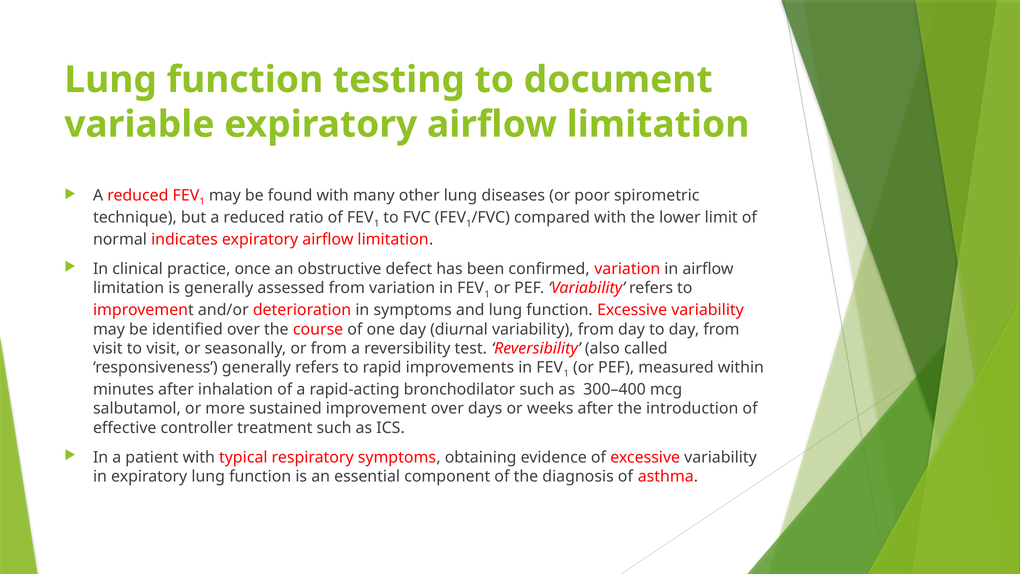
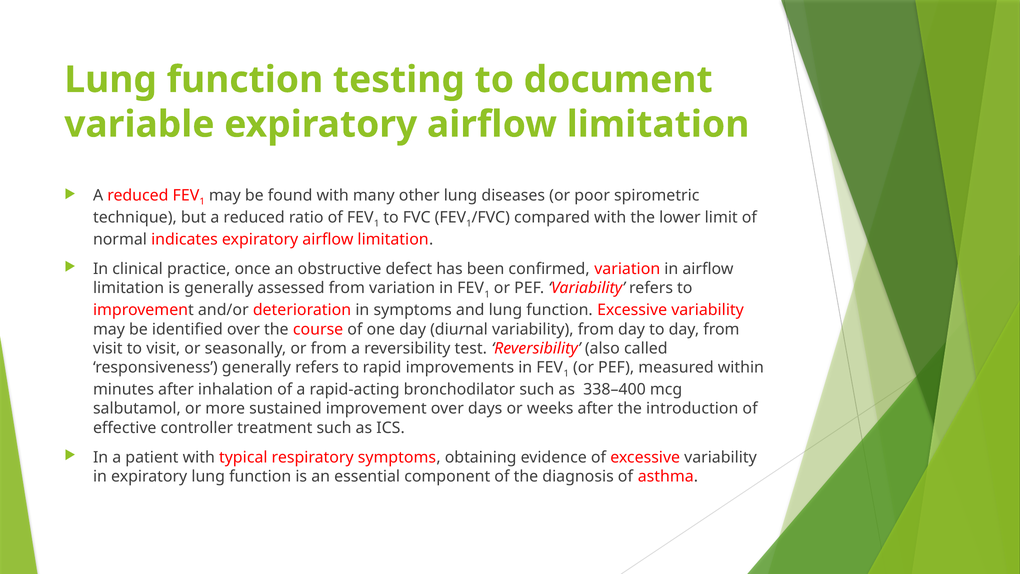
300–400: 300–400 -> 338–400
